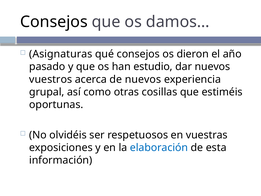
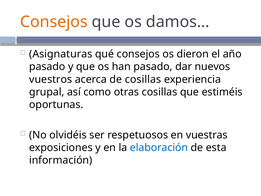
Consejos at (54, 22) colour: black -> orange
han estudio: estudio -> pasado
de nuevos: nuevos -> cosillas
